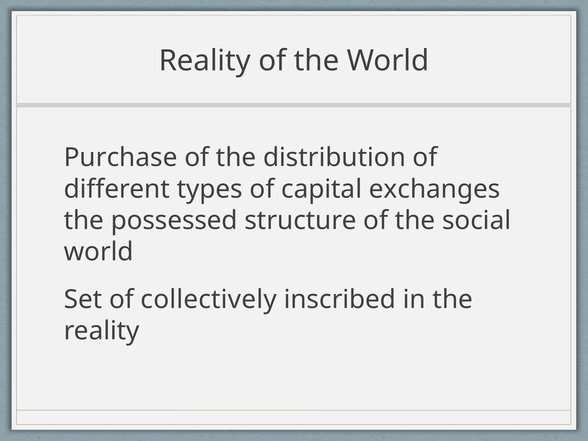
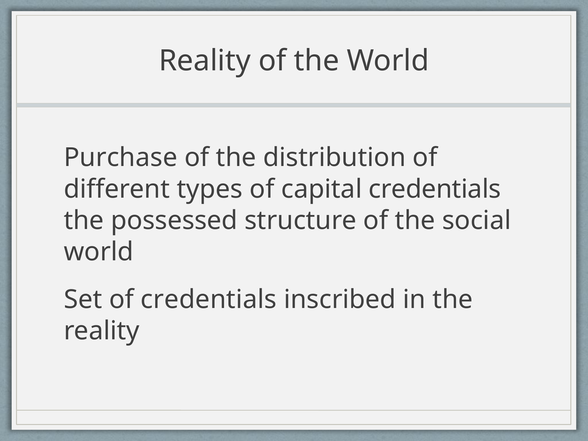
capital exchanges: exchanges -> credentials
of collectively: collectively -> credentials
